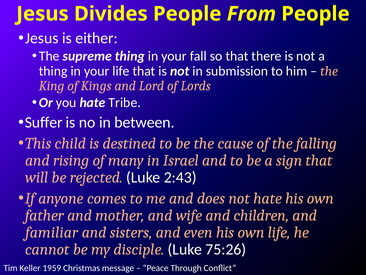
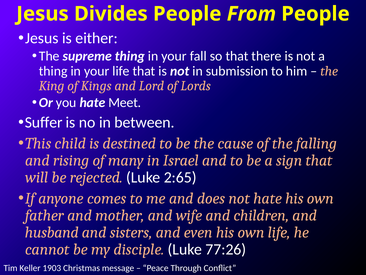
Tribe: Tribe -> Meet
2:43: 2:43 -> 2:65
familiar: familiar -> husband
75:26: 75:26 -> 77:26
1959: 1959 -> 1903
